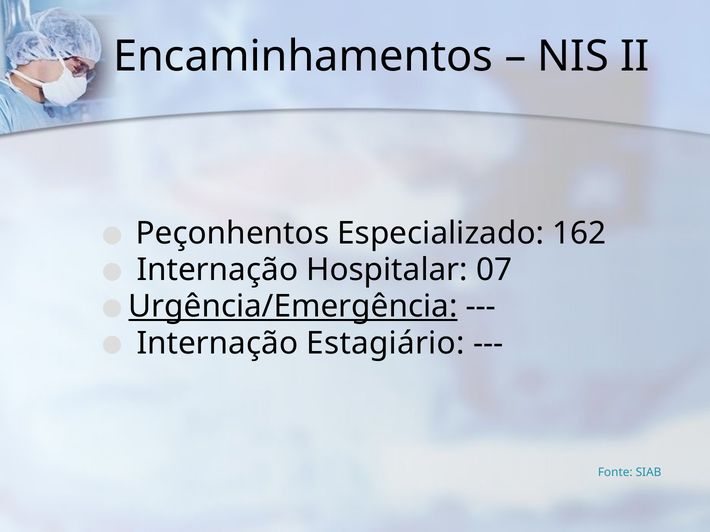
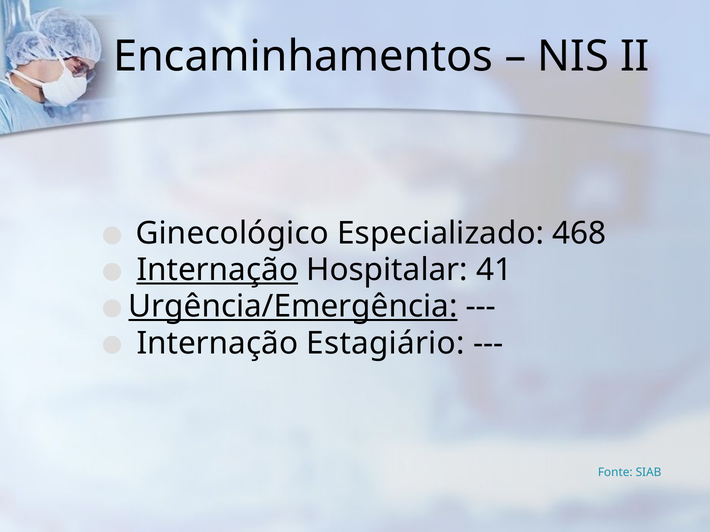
Peçonhentos: Peçonhentos -> Ginecológico
162: 162 -> 468
Internação at (217, 270) underline: none -> present
07: 07 -> 41
